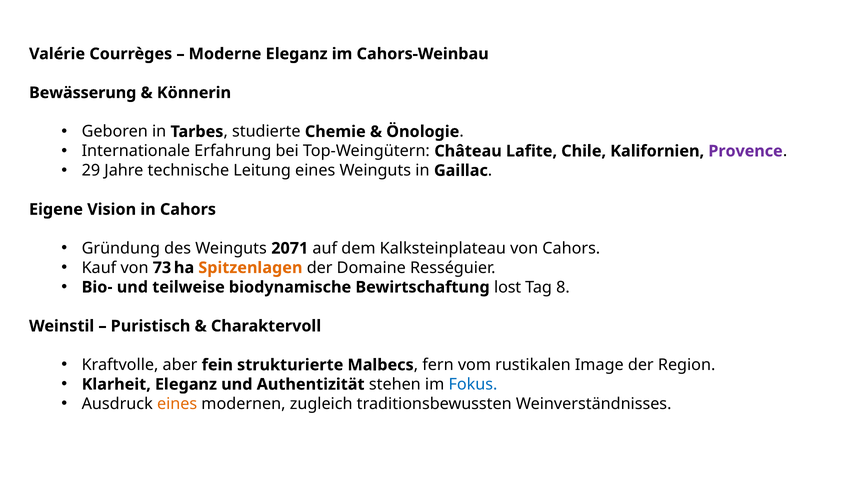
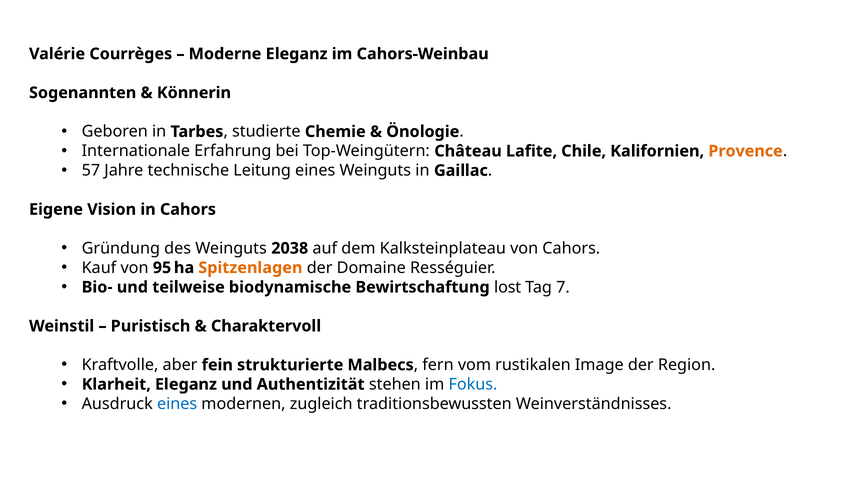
Bewässerung: Bewässerung -> Sogenannten
Provence colour: purple -> orange
29: 29 -> 57
2071: 2071 -> 2038
73: 73 -> 95
8: 8 -> 7
eines at (177, 404) colour: orange -> blue
